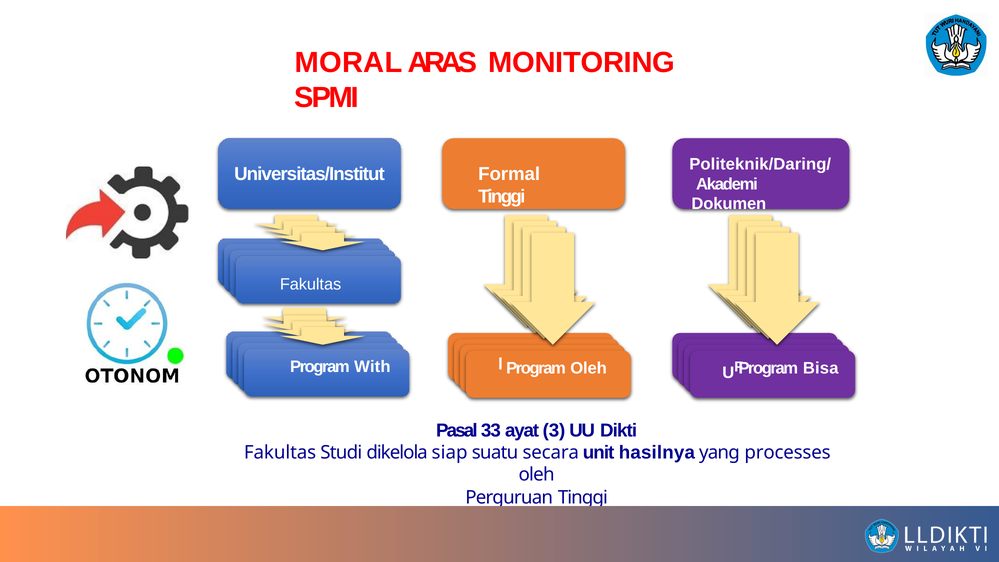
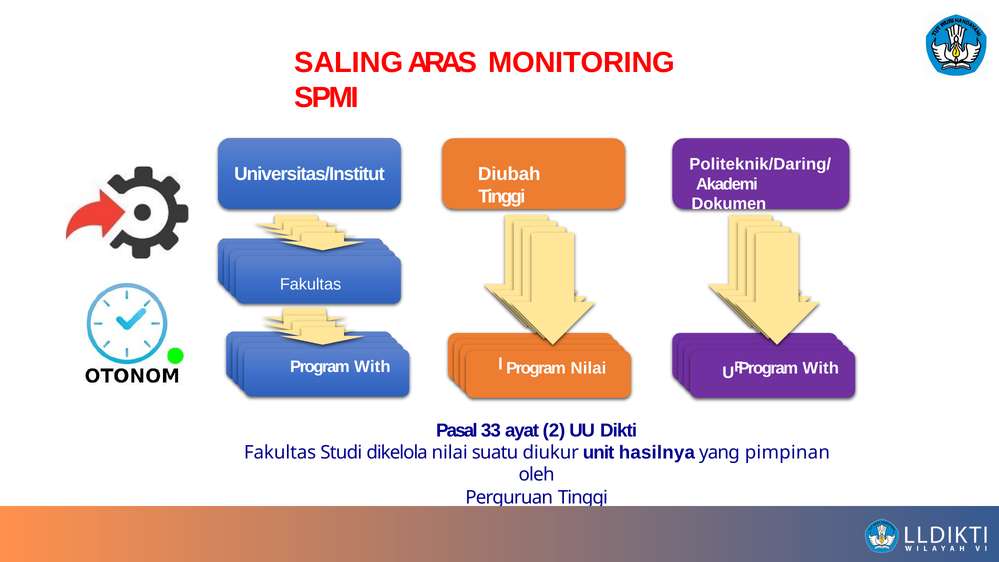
MORAL: MORAL -> SALING
Formal: Formal -> Diubah
Program Oleh: Oleh -> Nilai
Bisa at (821, 368): Bisa -> With
3: 3 -> 2
dikelola siap: siap -> nilai
secara: secara -> diukur
processes: processes -> pimpinan
